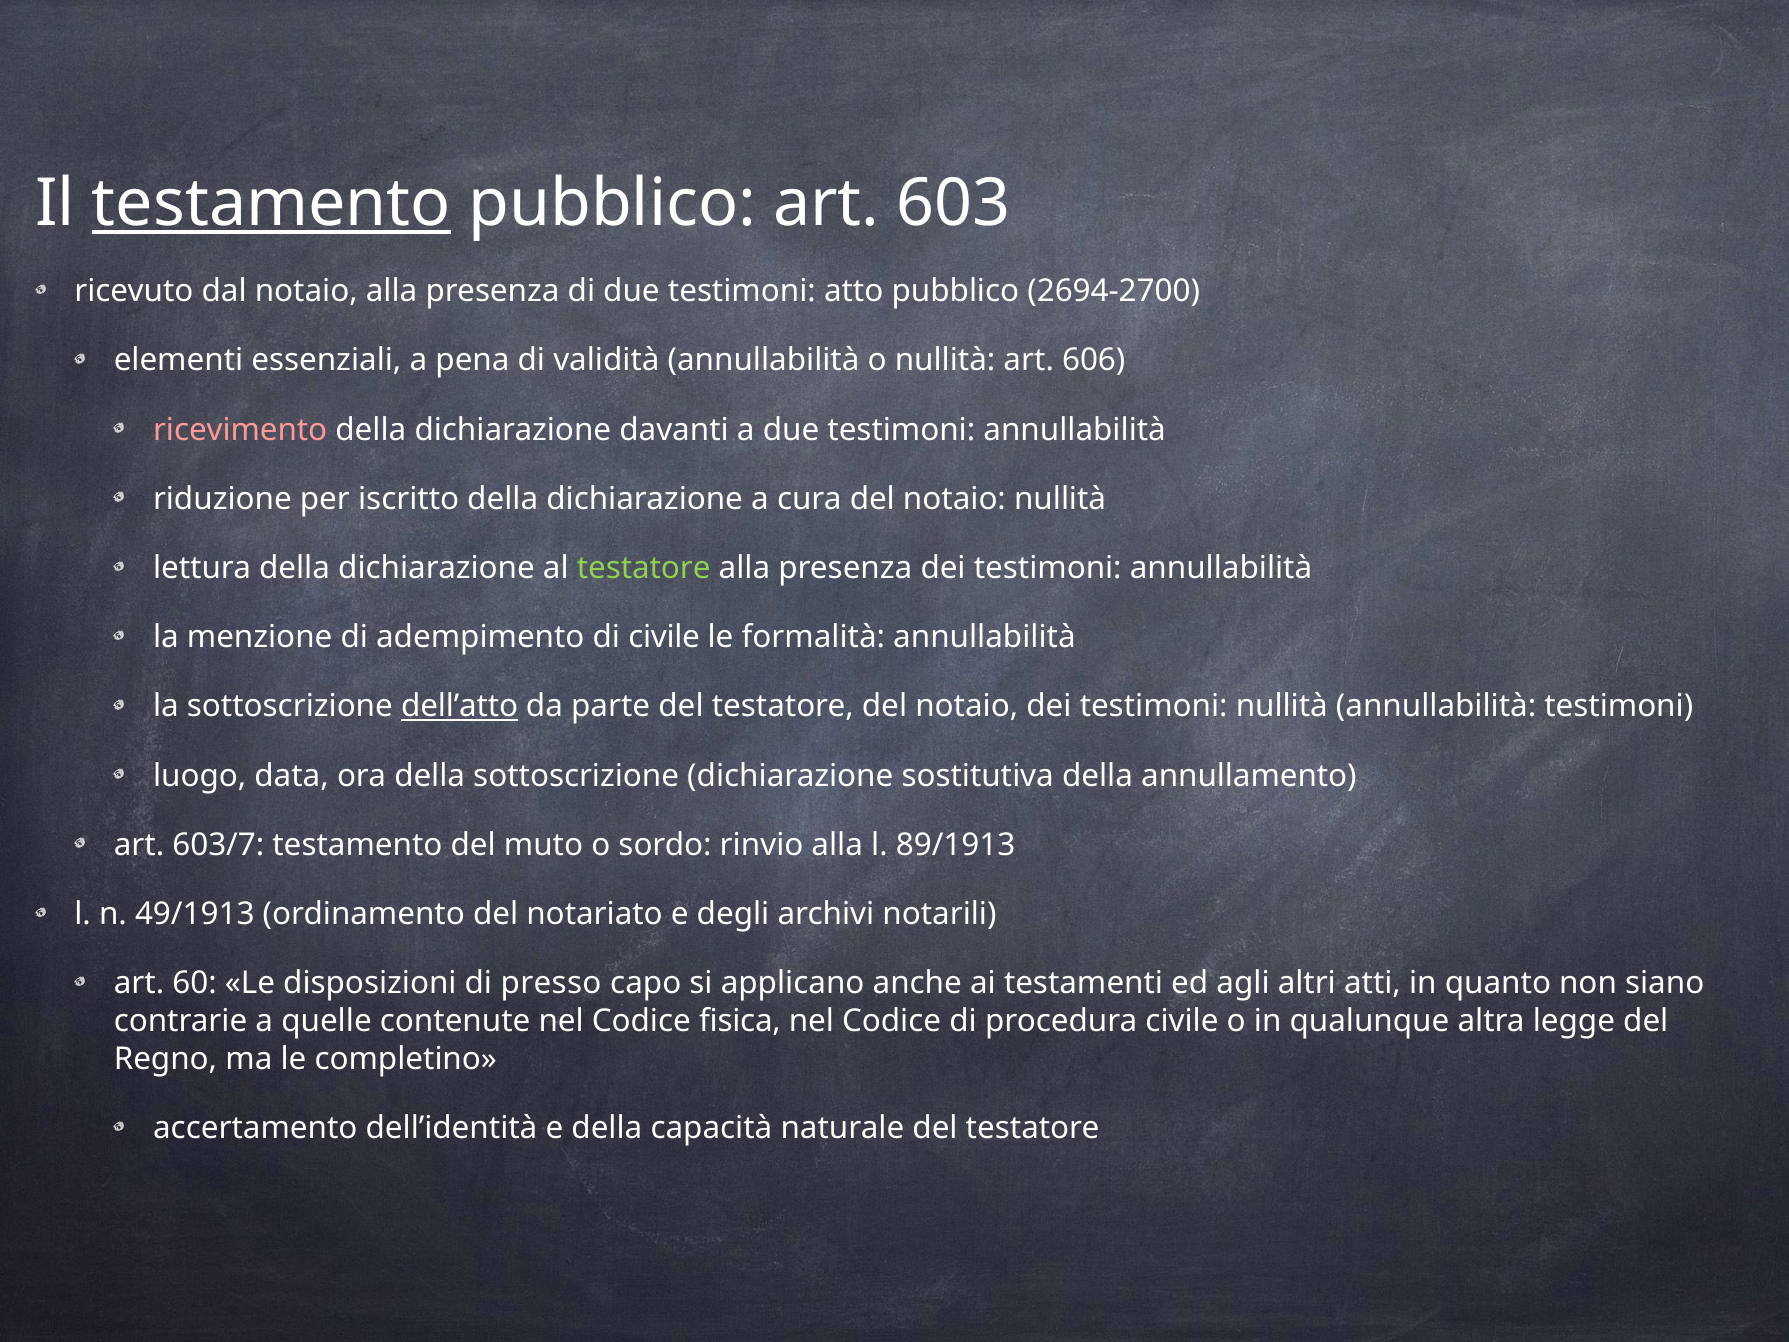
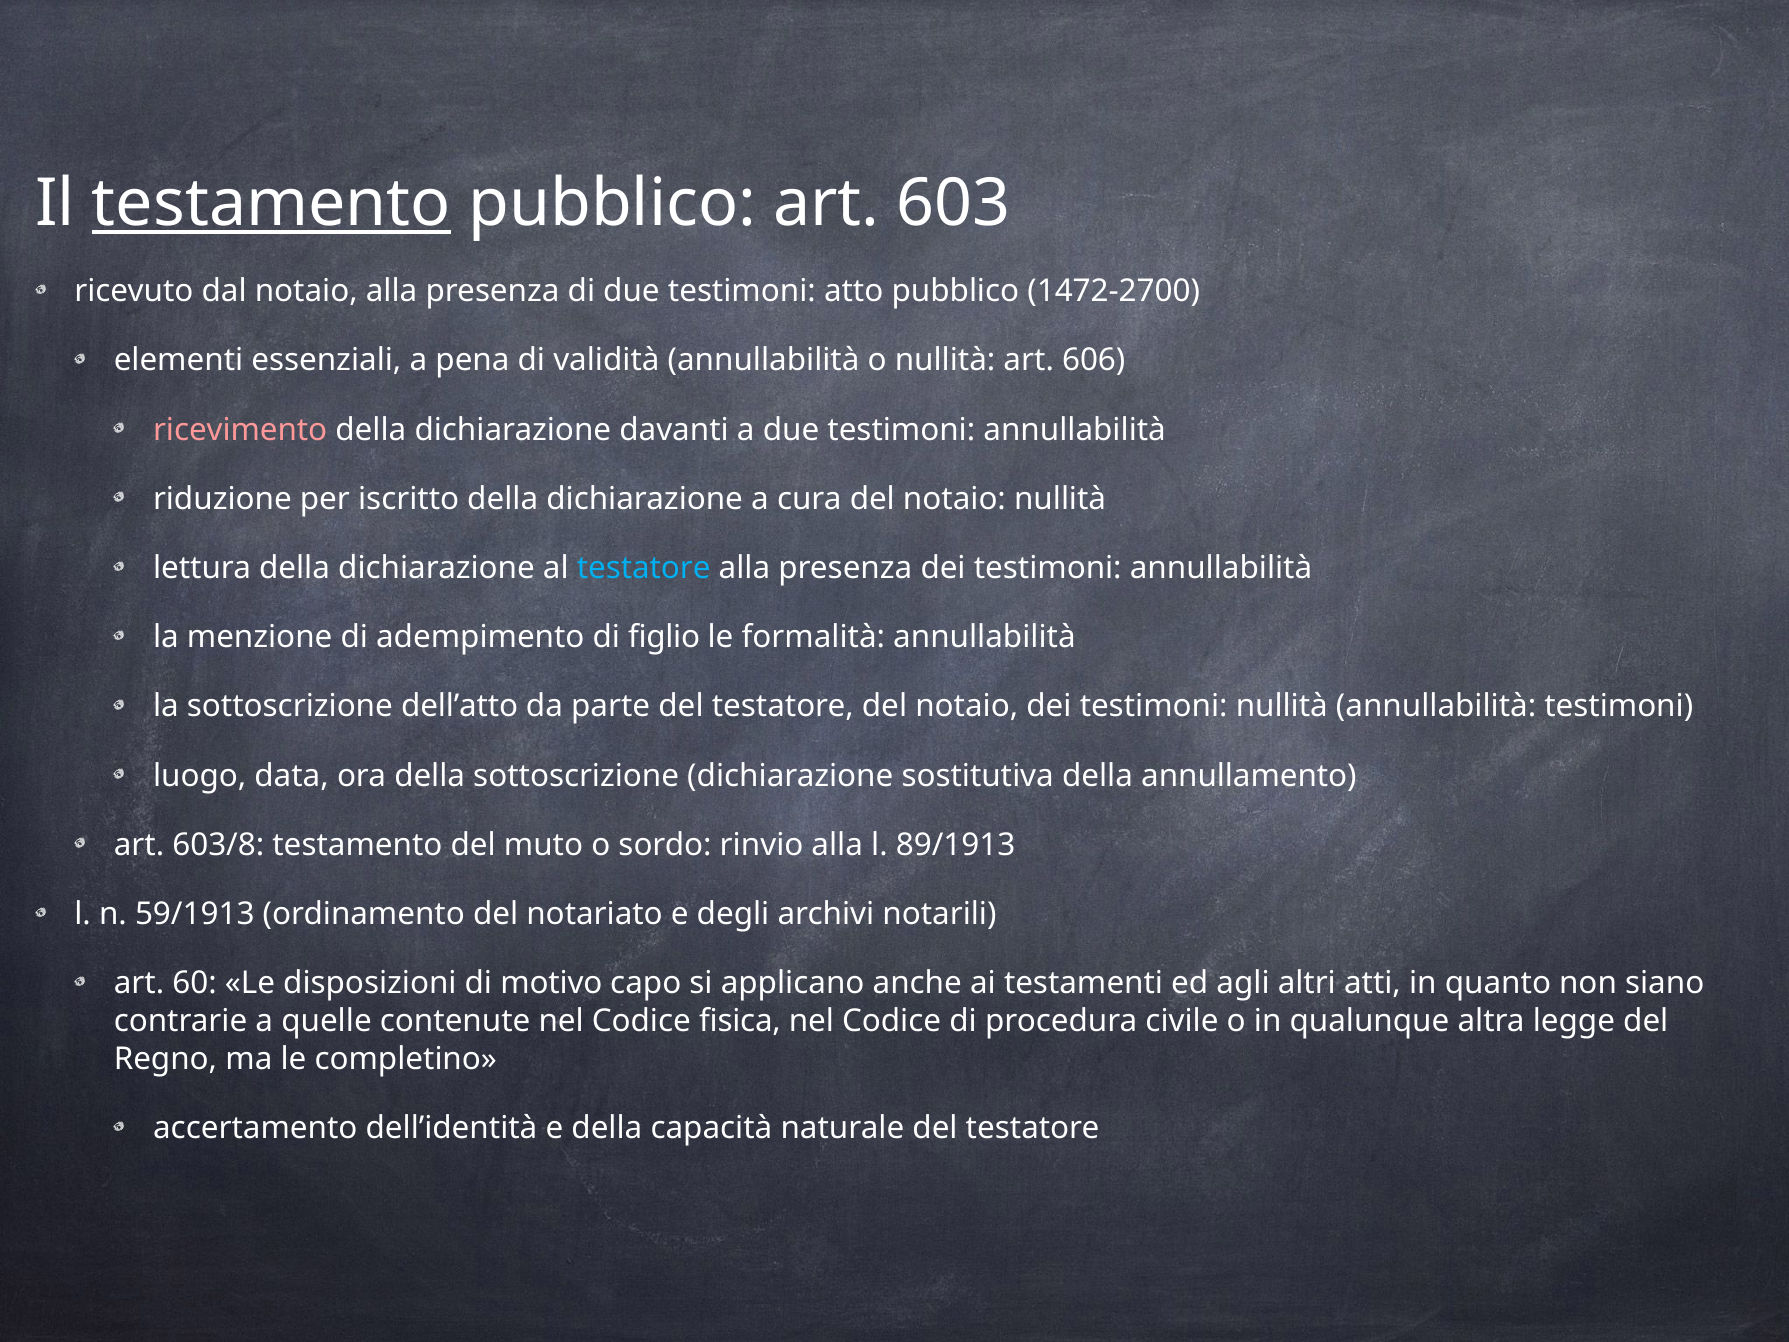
2694-2700: 2694-2700 -> 1472-2700
testatore at (644, 568) colour: light green -> light blue
di civile: civile -> figlio
dell’atto underline: present -> none
603/7: 603/7 -> 603/8
49/1913: 49/1913 -> 59/1913
presso: presso -> motivo
